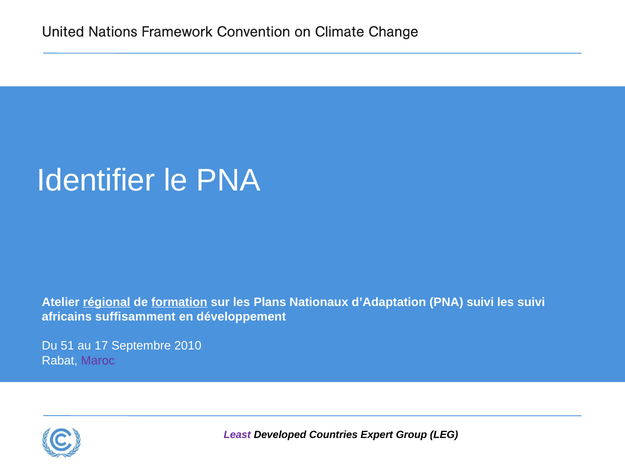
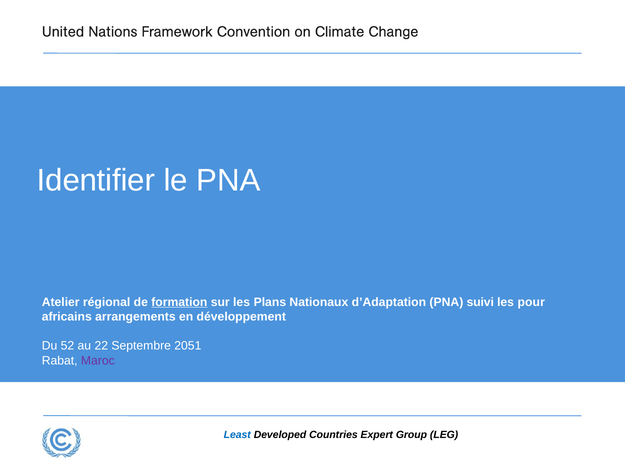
régional underline: present -> none
les suivi: suivi -> pour
suffisamment: suffisamment -> arrangements
51: 51 -> 52
17: 17 -> 22
2010: 2010 -> 2051
Least colour: purple -> blue
